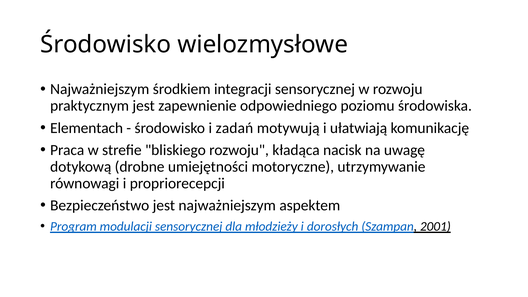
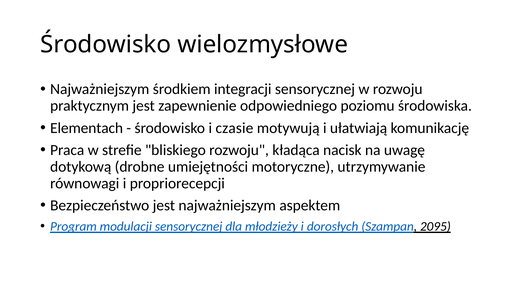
zadań: zadań -> czasie
2001: 2001 -> 2095
